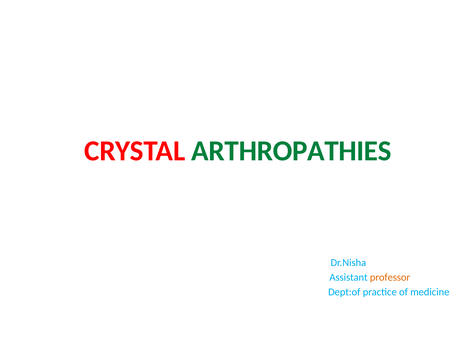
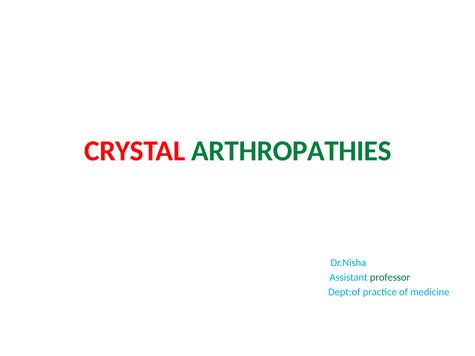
professor colour: orange -> green
